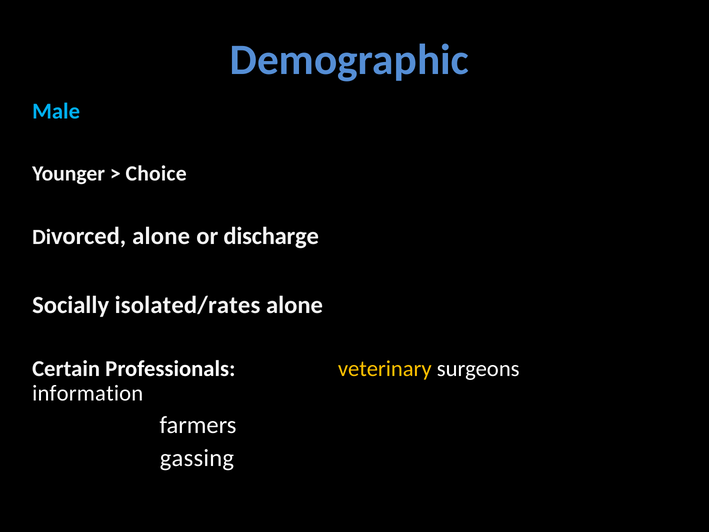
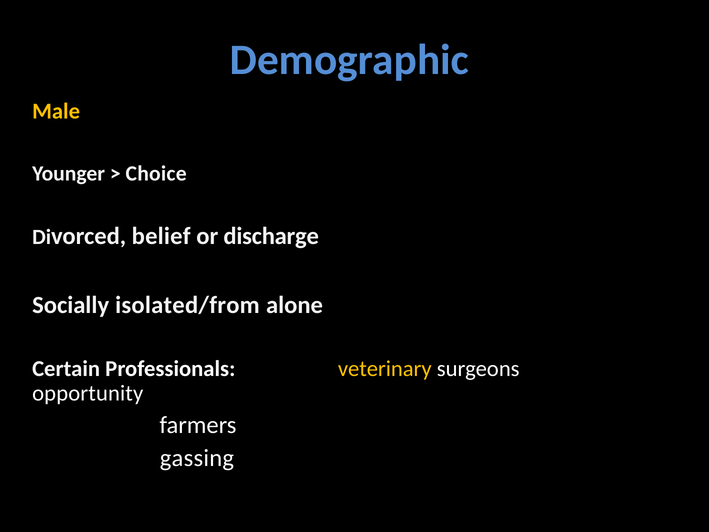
Male colour: light blue -> yellow
alone at (161, 236): alone -> belief
isolated/rates: isolated/rates -> isolated/from
information: information -> opportunity
